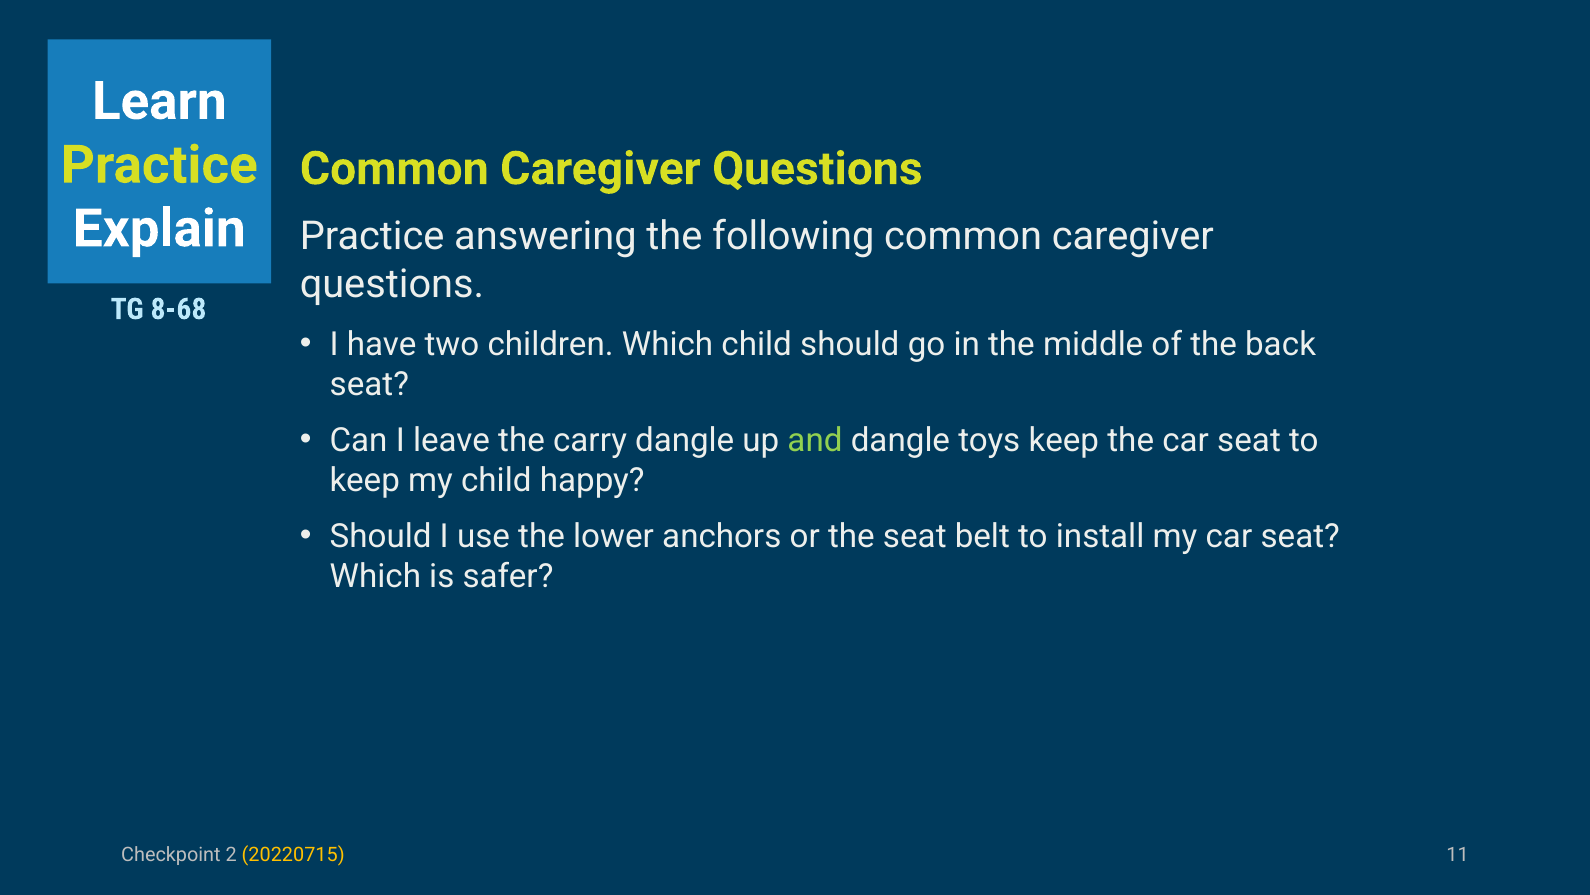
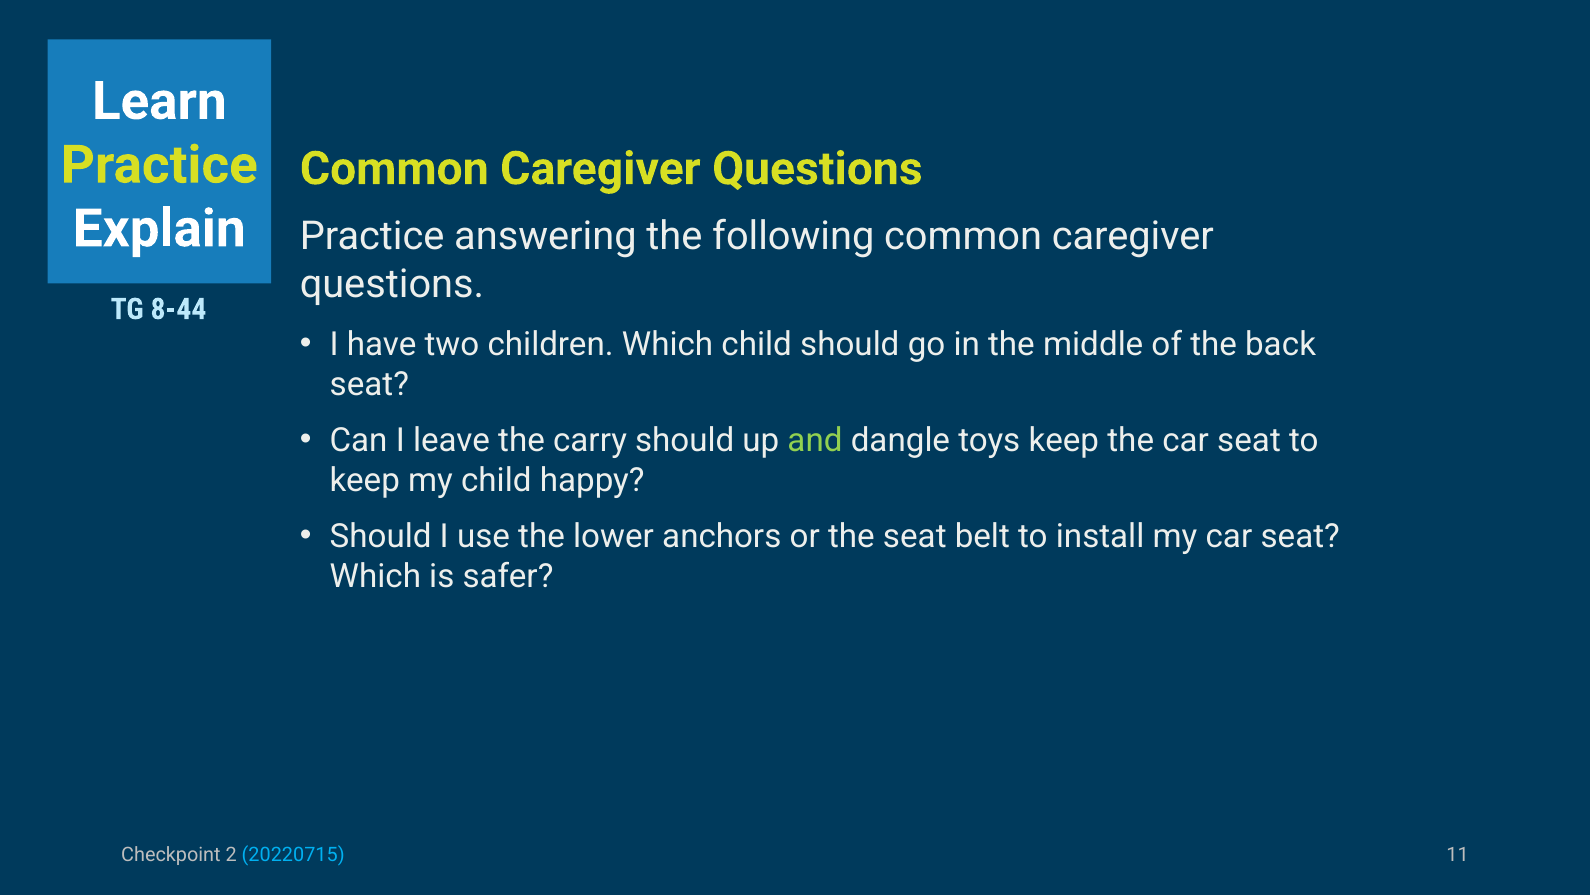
8-68: 8-68 -> 8-44
carry dangle: dangle -> should
20220715 colour: yellow -> light blue
